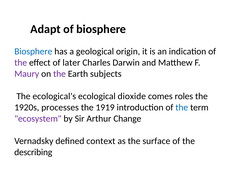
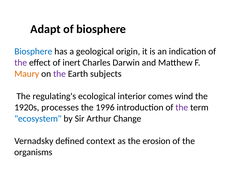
later: later -> inert
Maury colour: purple -> orange
ecological's: ecological's -> regulating's
dioxide: dioxide -> interior
roles: roles -> wind
1919: 1919 -> 1996
the at (182, 107) colour: blue -> purple
ecosystem colour: purple -> blue
surface: surface -> erosion
describing: describing -> organisms
